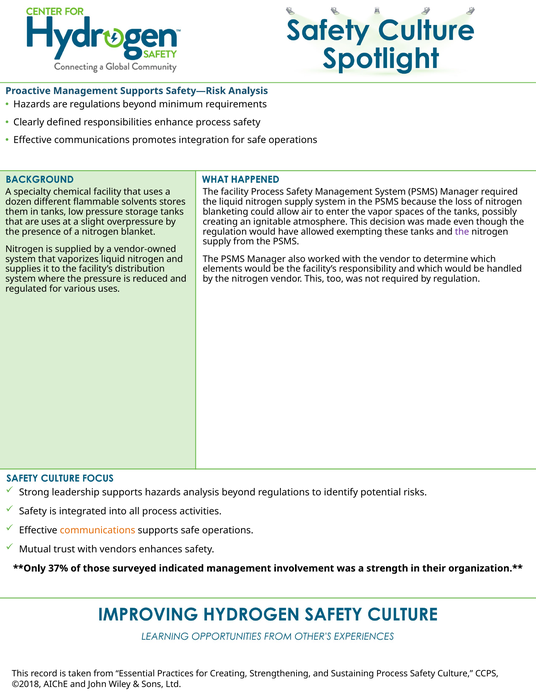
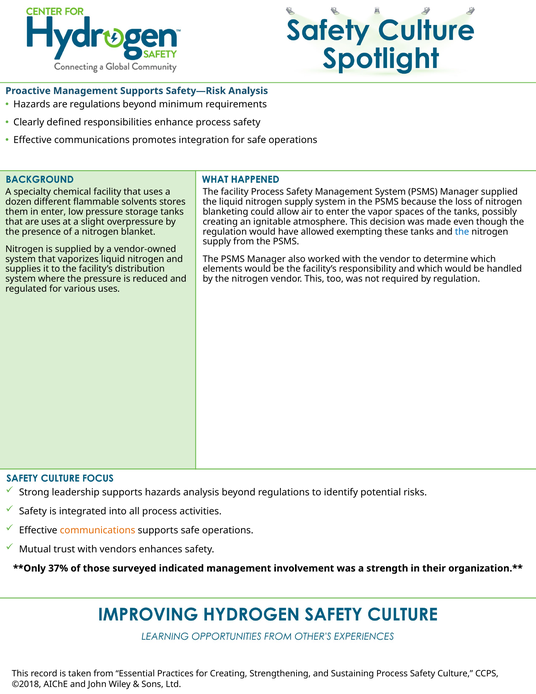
Manager required: required -> supplied
in tanks: tanks -> enter
the at (462, 232) colour: purple -> blue
